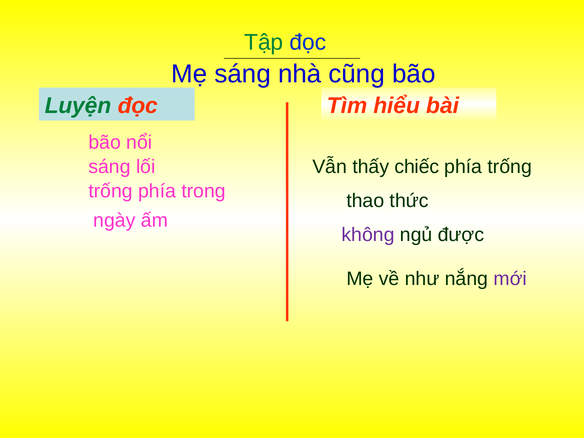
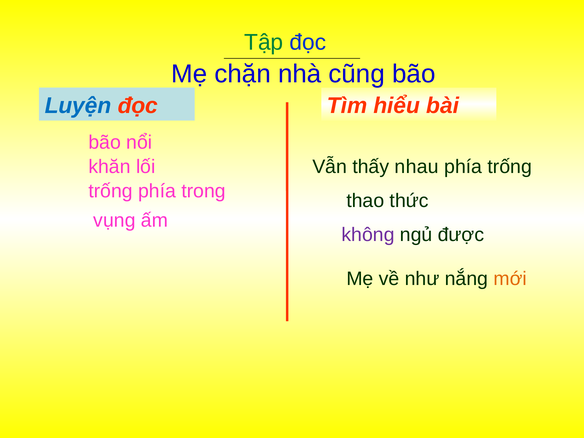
Mẹ sáng: sáng -> chặn
Luyện colour: green -> blue
sáng at (110, 167): sáng -> khăn
chiếc: chiếc -> nhau
ngày: ngày -> vụng
mới colour: purple -> orange
